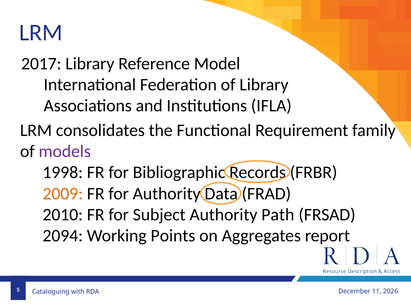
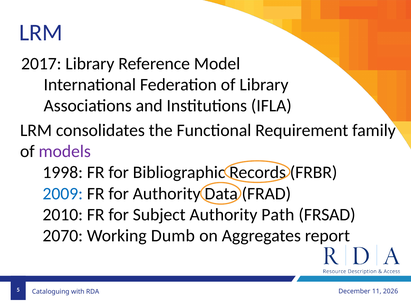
2009 colour: orange -> blue
2094: 2094 -> 2070
Points: Points -> Dumb
